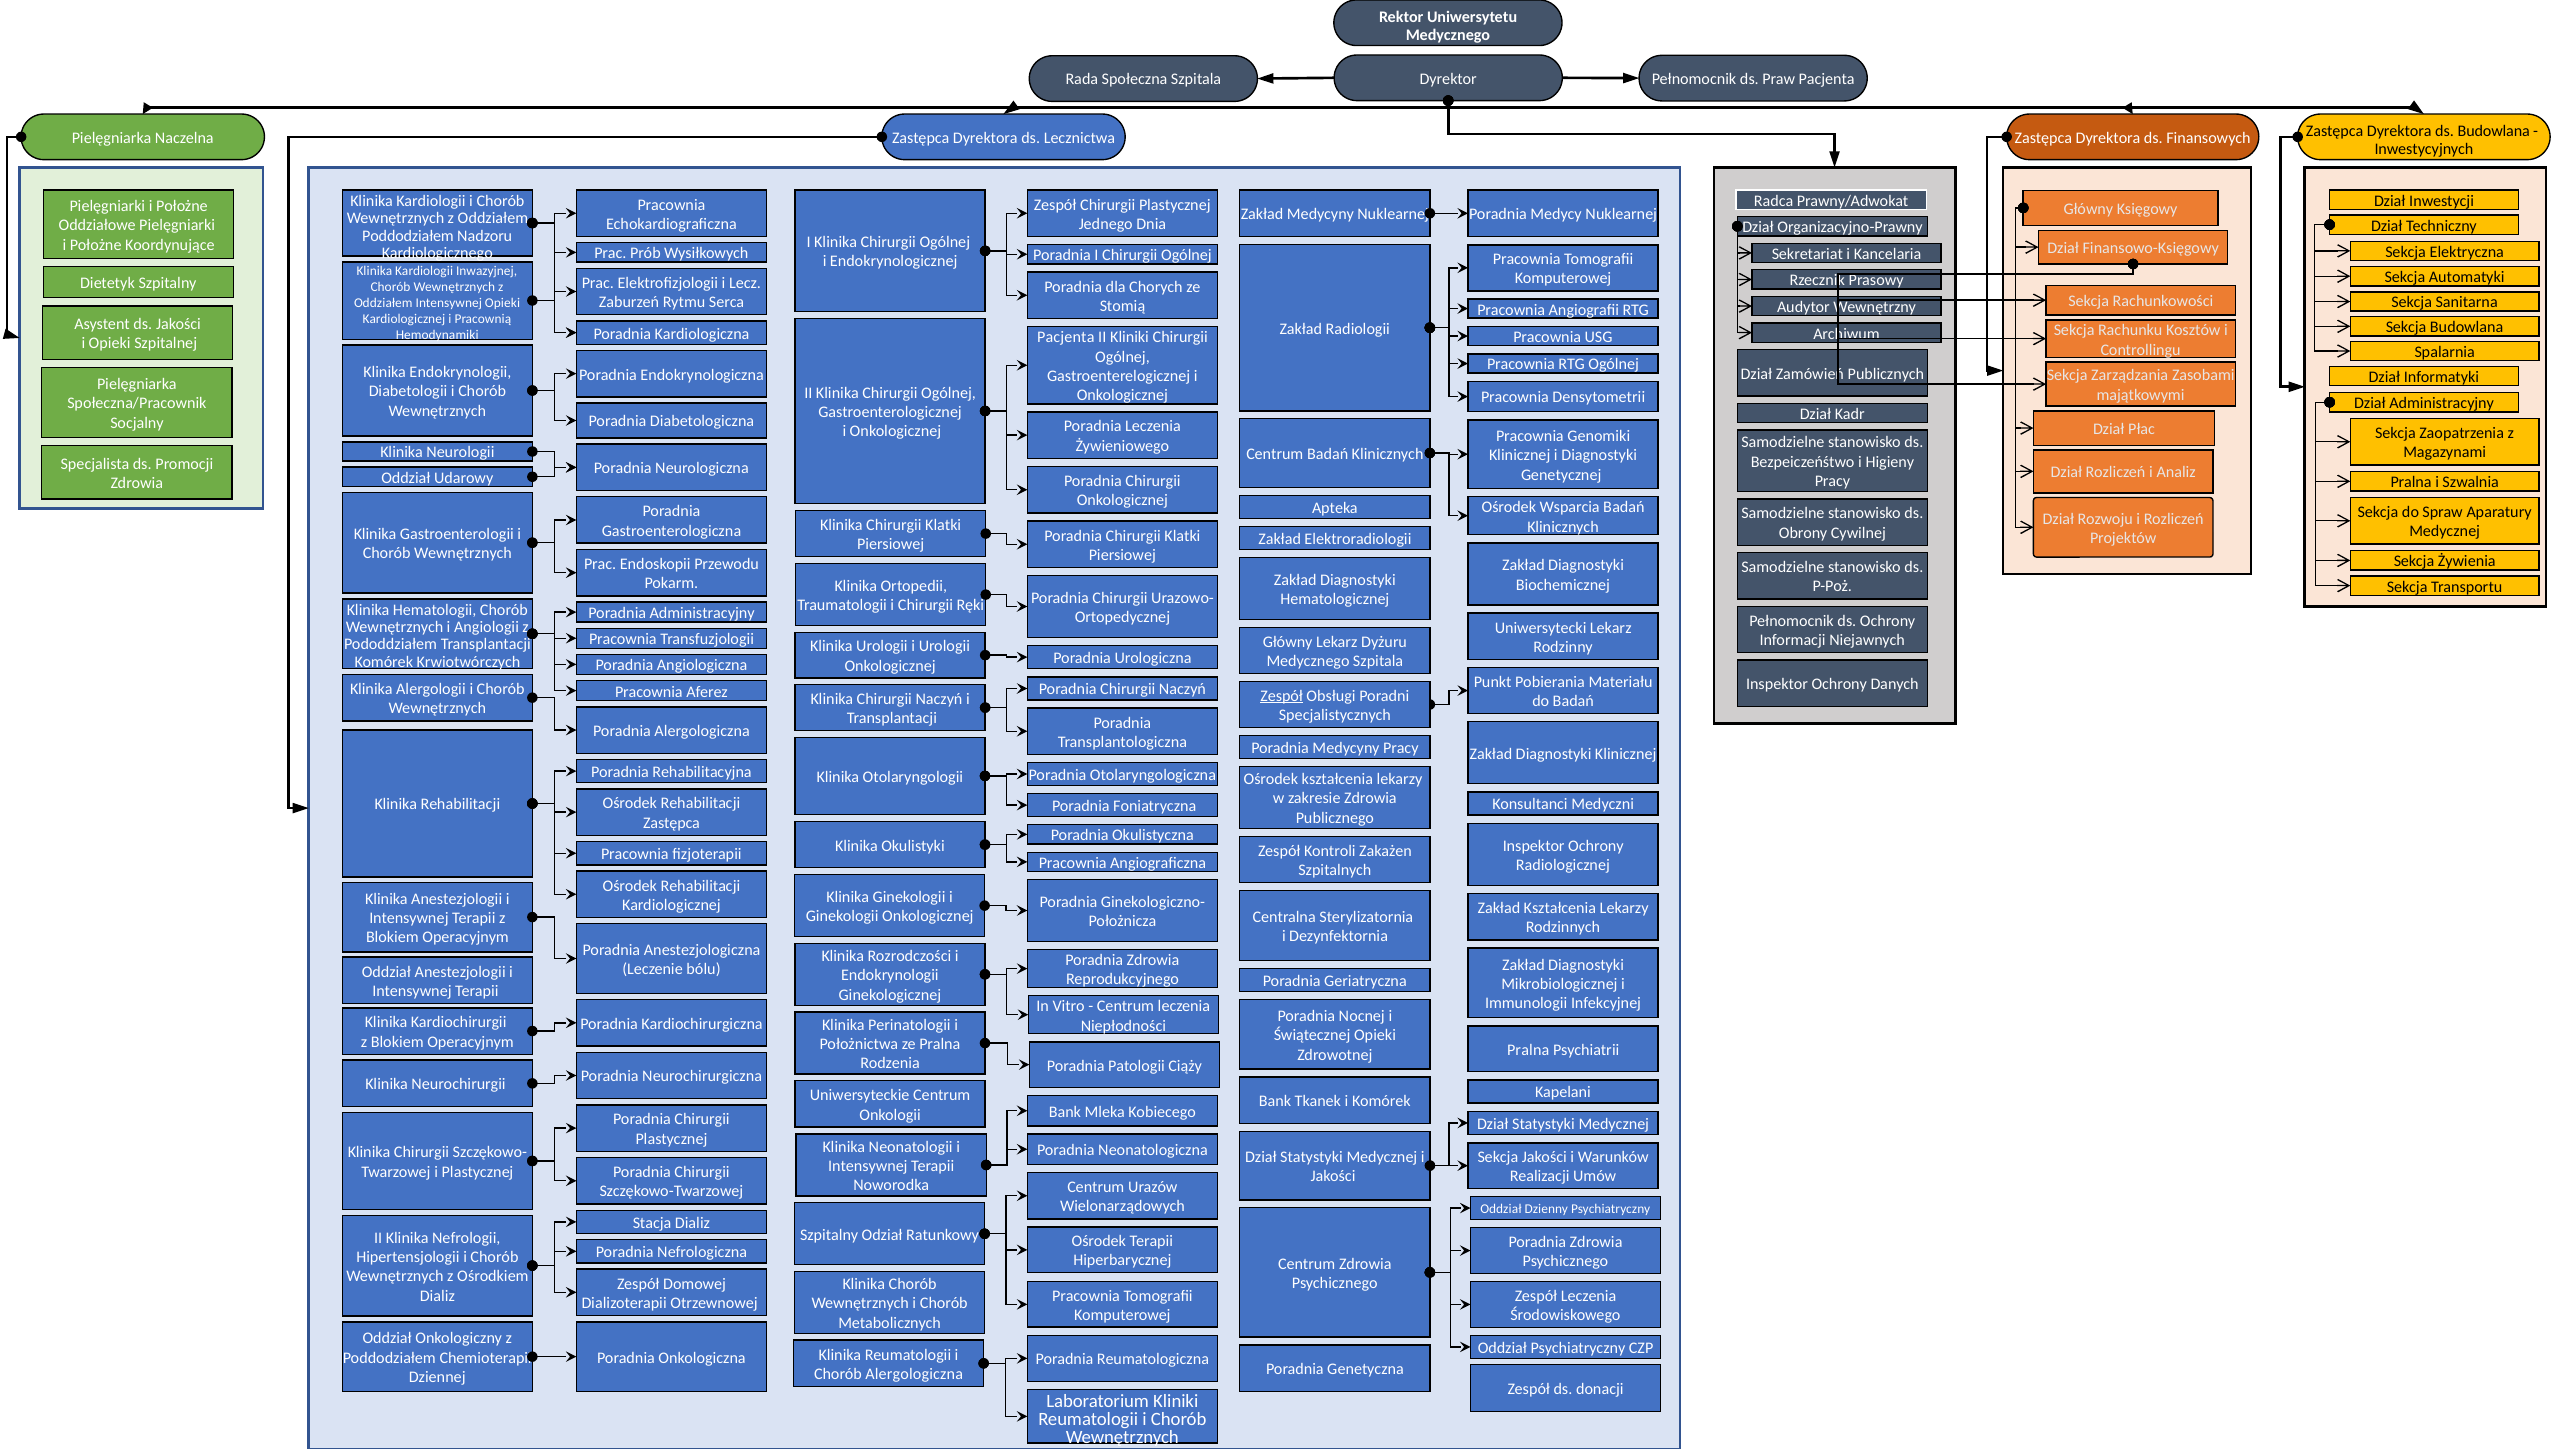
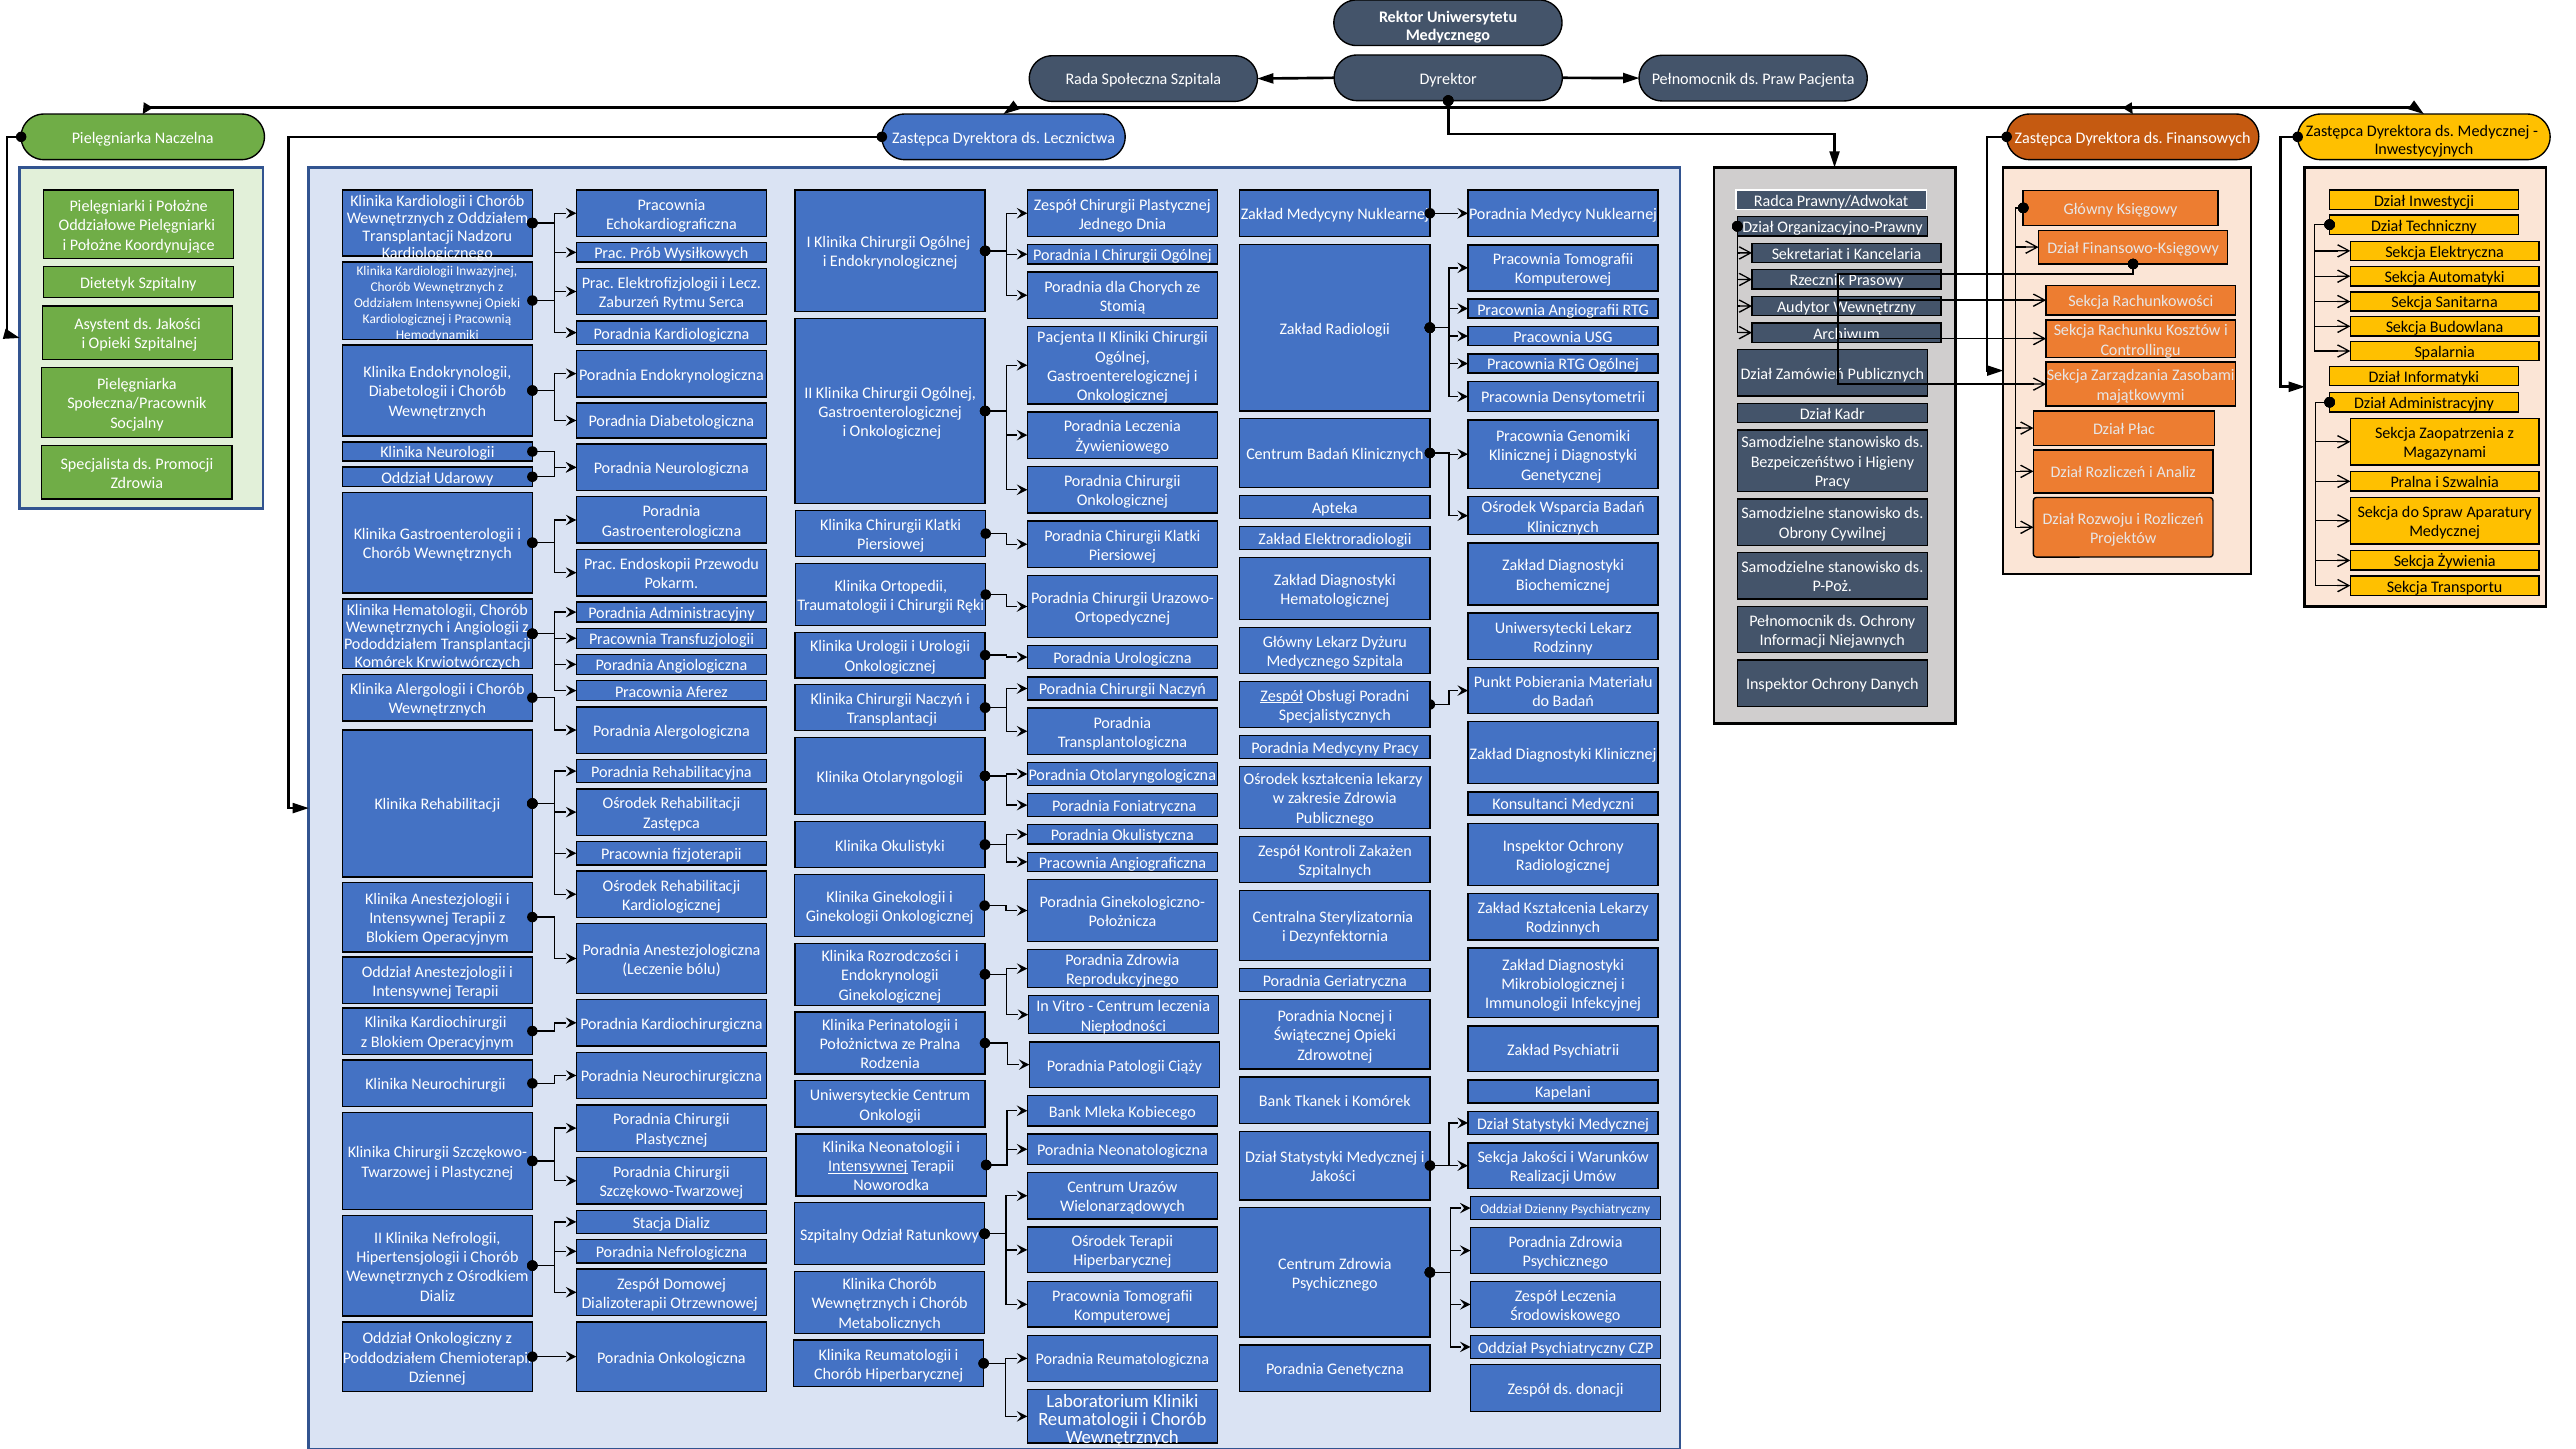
ds Budowlana: Budowlana -> Medycznej
Poddodziałem at (408, 236): Poddodziałem -> Transplantacji
Pralna at (1528, 1050): Pralna -> Zakład
Intensywnej at (868, 1166) underline: none -> present
Chorób Alergologiczna: Alergologiczna -> Hiperbarycznej
